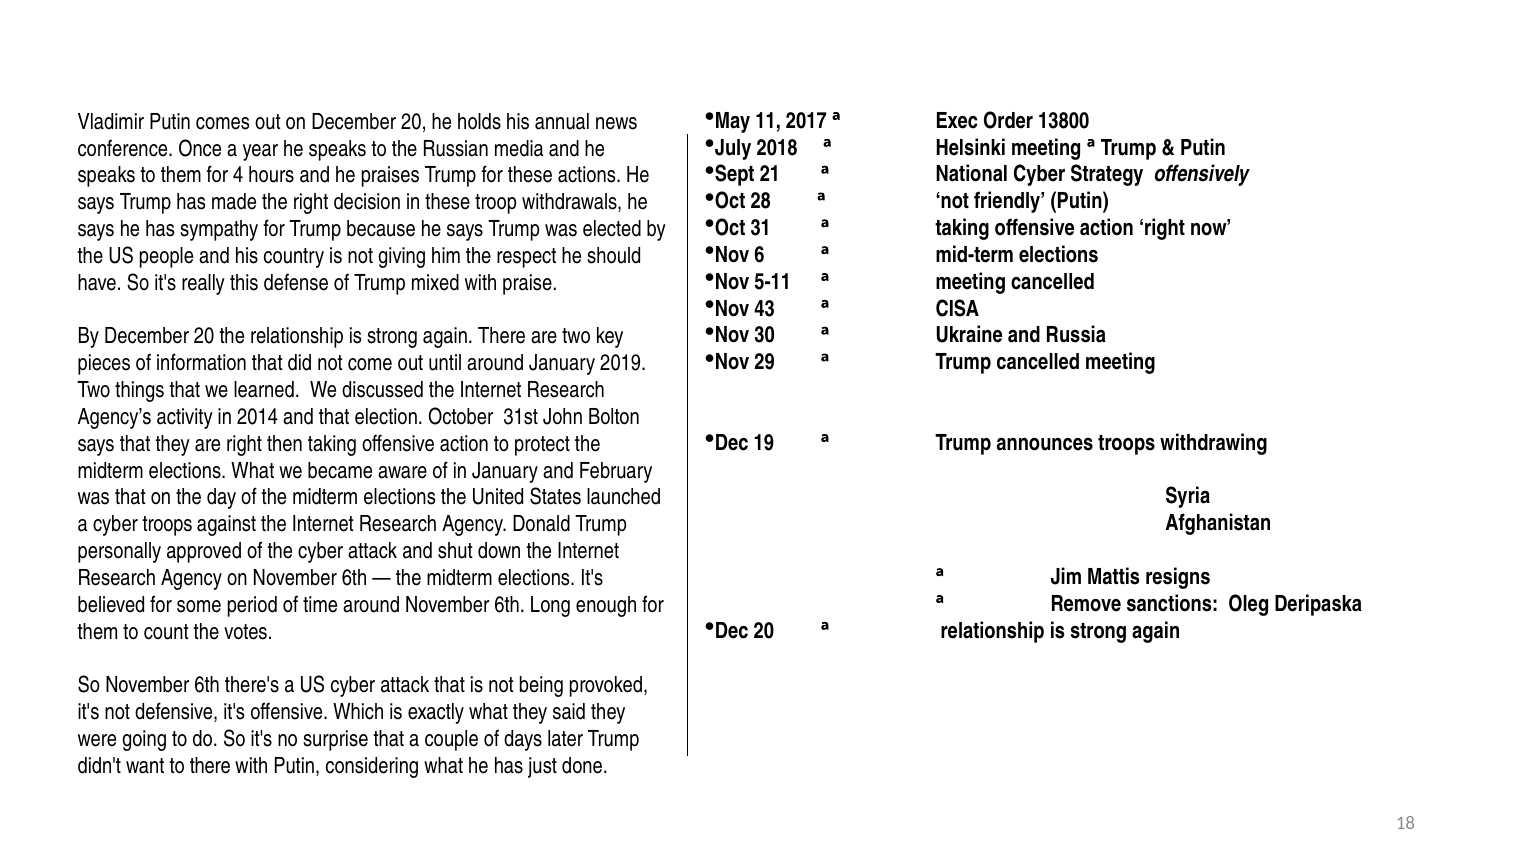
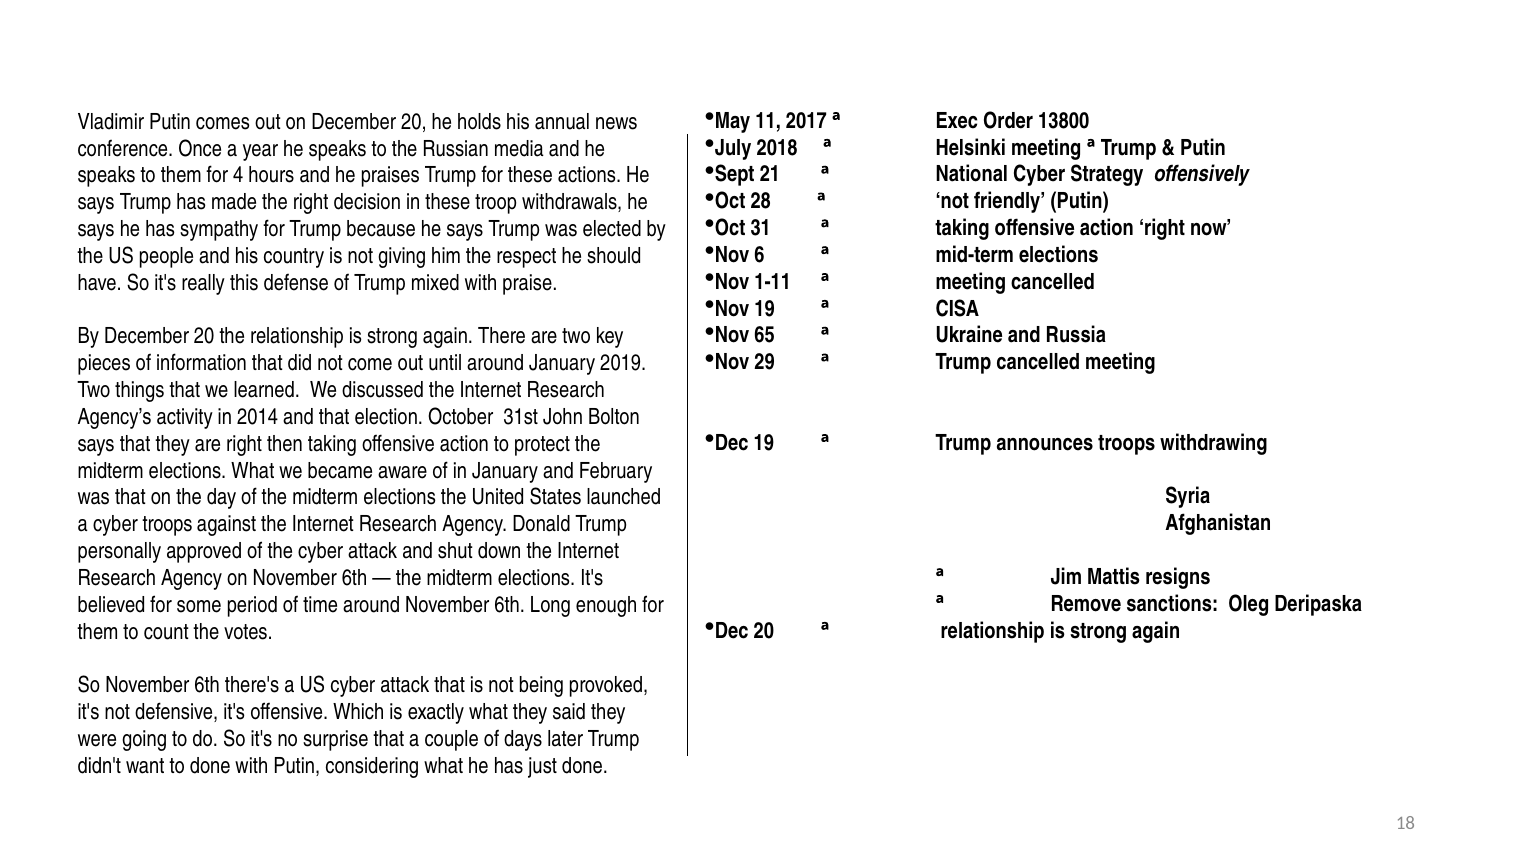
5-11: 5-11 -> 1-11
Nov 43: 43 -> 19
30: 30 -> 65
to there: there -> done
